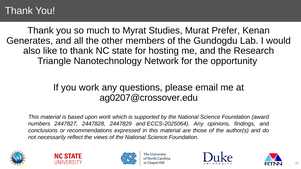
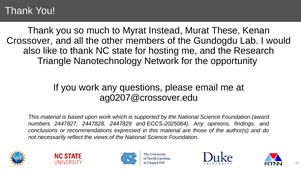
Studies: Studies -> Instead
Prefer: Prefer -> These
Generates: Generates -> Crossover
